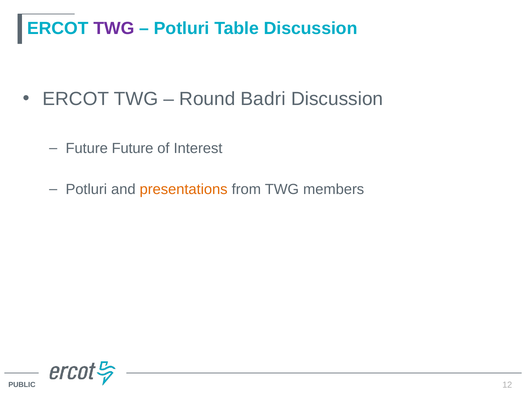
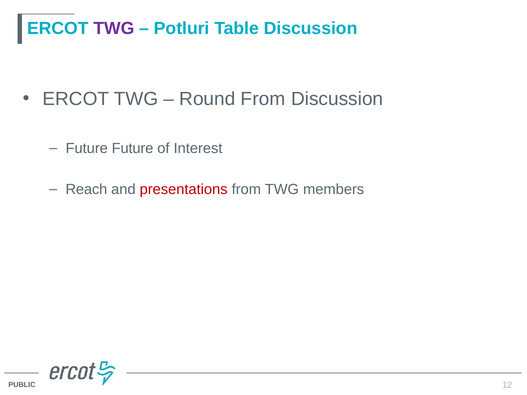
Round Badri: Badri -> From
Potluri at (86, 189): Potluri -> Reach
presentations colour: orange -> red
